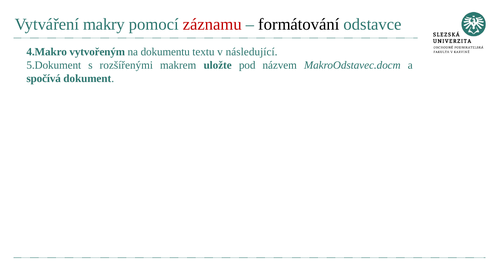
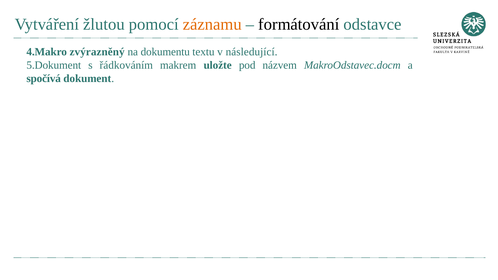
makry: makry -> žlutou
záznamu colour: red -> orange
vytvořeným: vytvořeným -> zvýrazněný
rozšířenými: rozšířenými -> řádkováním
